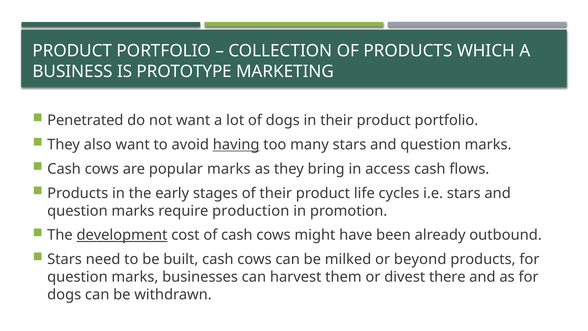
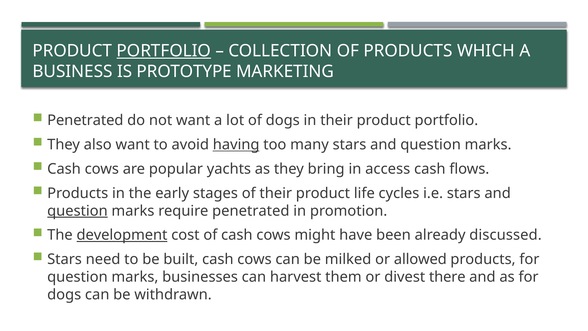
PORTFOLIO at (164, 51) underline: none -> present
popular marks: marks -> yachts
question at (77, 211) underline: none -> present
require production: production -> penetrated
outbound: outbound -> discussed
beyond: beyond -> allowed
